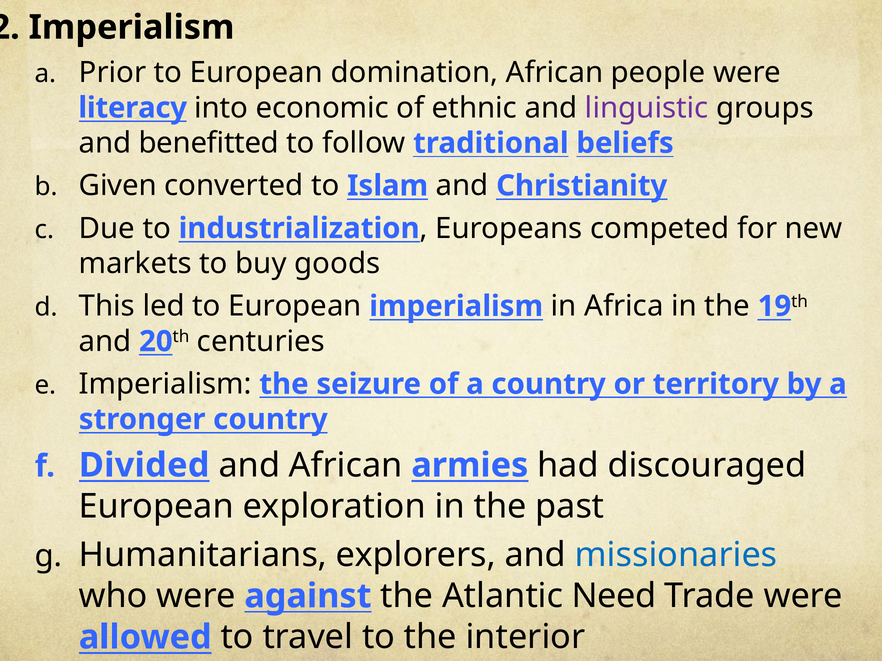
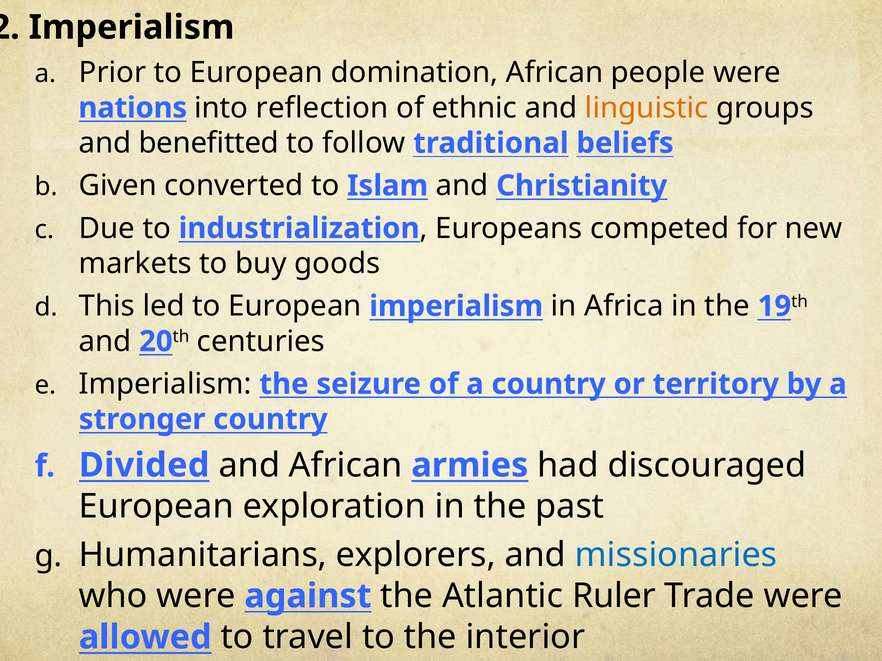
literacy: literacy -> nations
economic: economic -> reflection
linguistic colour: purple -> orange
Need: Need -> Ruler
